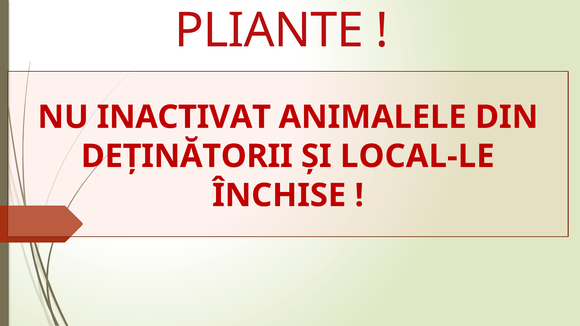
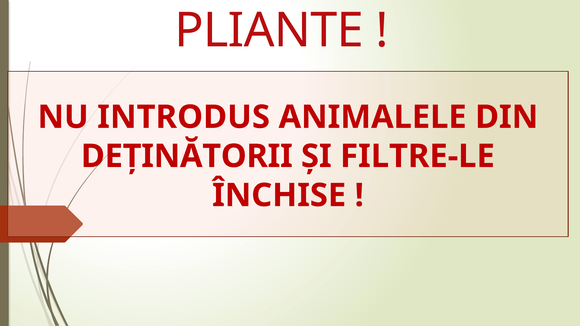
INACTIVAT: INACTIVAT -> INTRODUS
LOCAL-LE: LOCAL-LE -> FILTRE-LE
